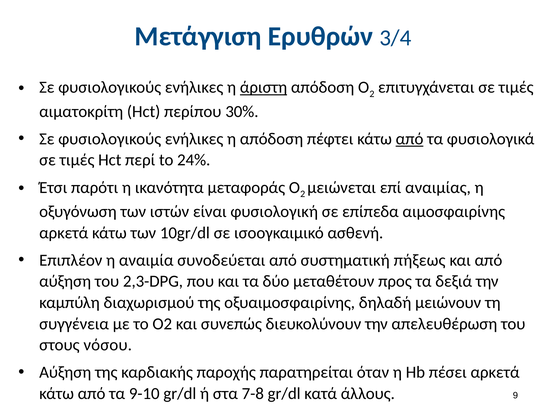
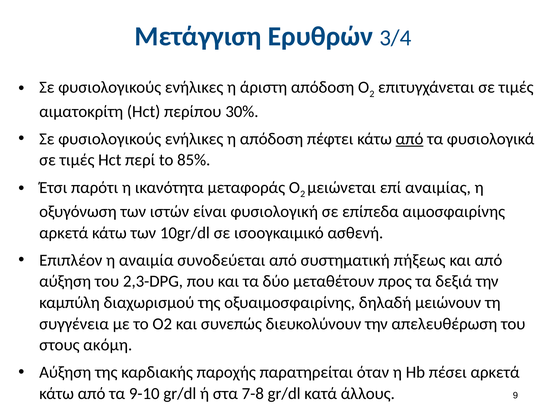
άριστη underline: present -> none
24%: 24% -> 85%
νόσου: νόσου -> ακόμη
